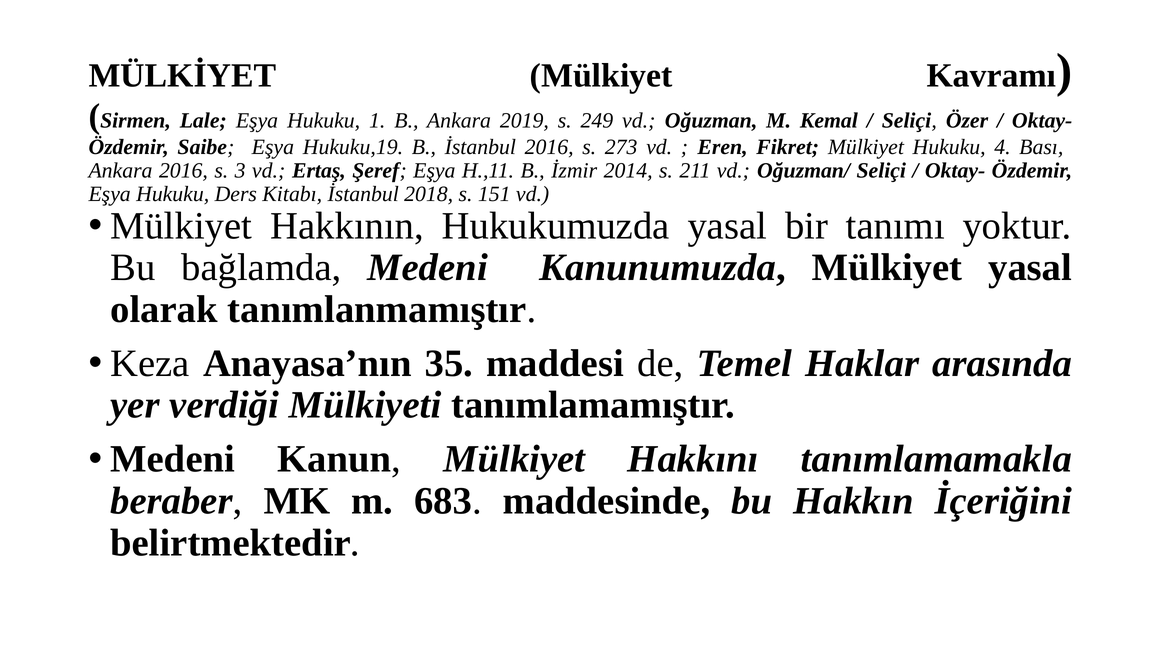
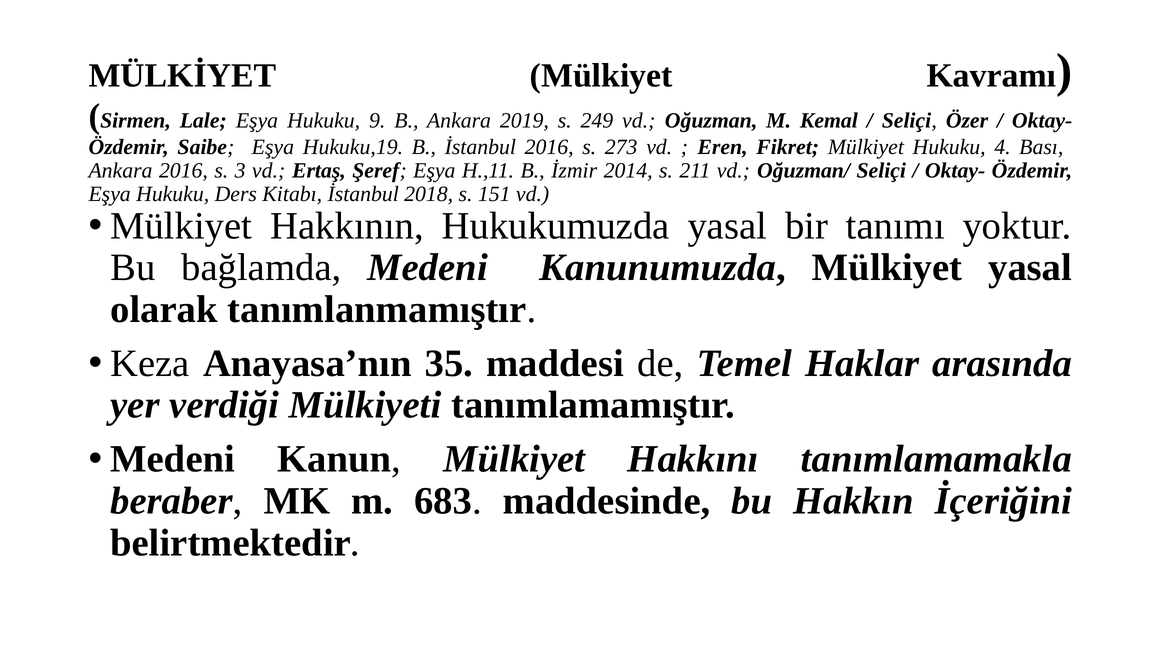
1: 1 -> 9
